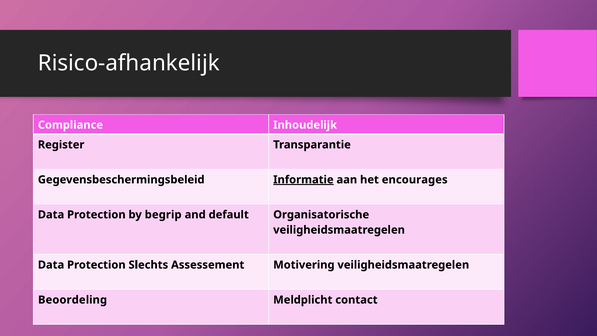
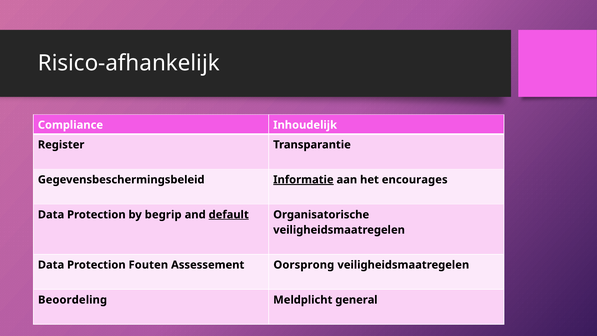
default underline: none -> present
Slechts: Slechts -> Fouten
Motivering: Motivering -> Oorsprong
contact: contact -> general
